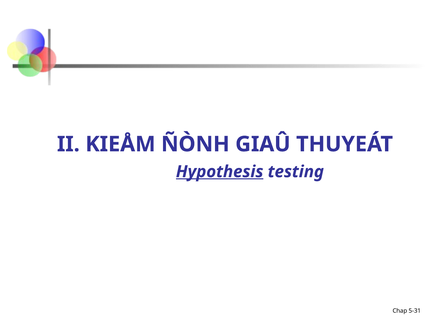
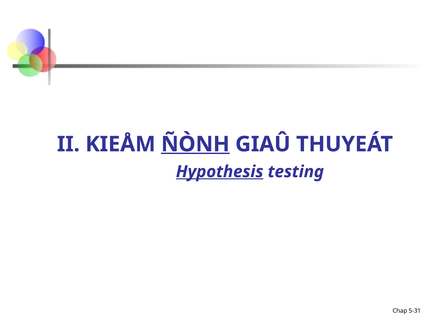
ÑÒNH underline: none -> present
